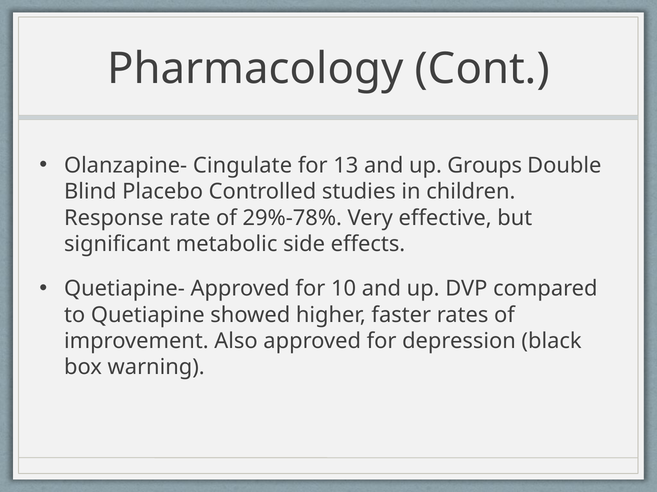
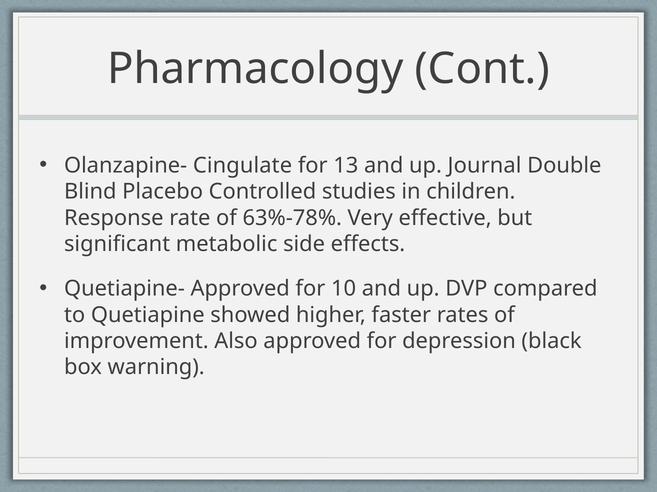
Groups: Groups -> Journal
29%-78%: 29%-78% -> 63%-78%
